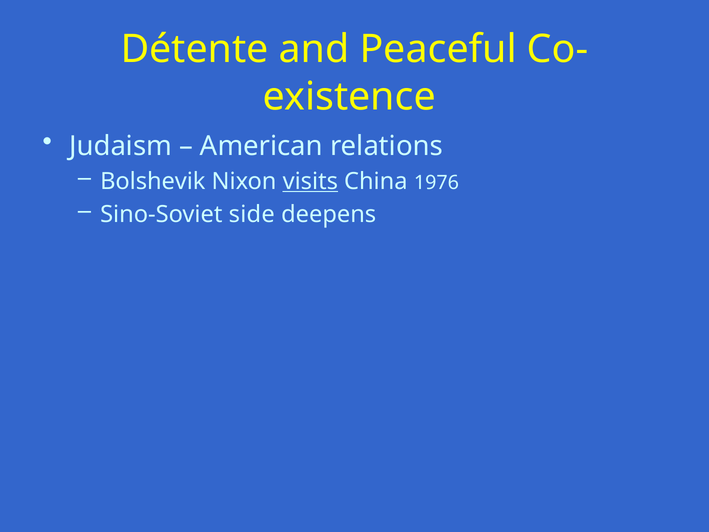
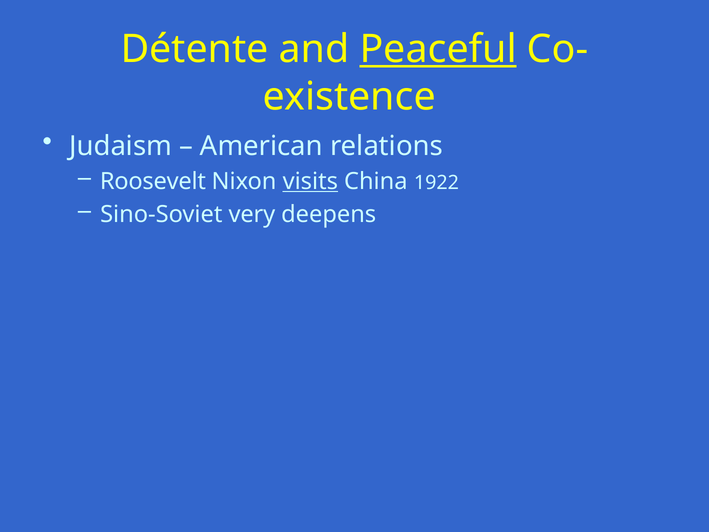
Peaceful underline: none -> present
Bolshevik: Bolshevik -> Roosevelt
1976: 1976 -> 1922
side: side -> very
